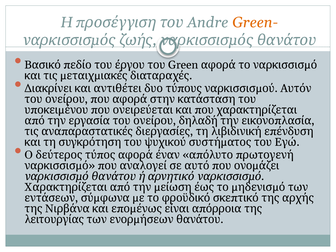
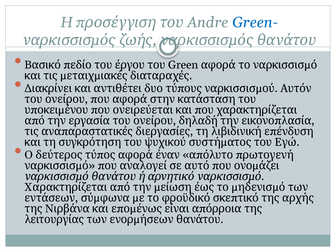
Green- colour: orange -> blue
